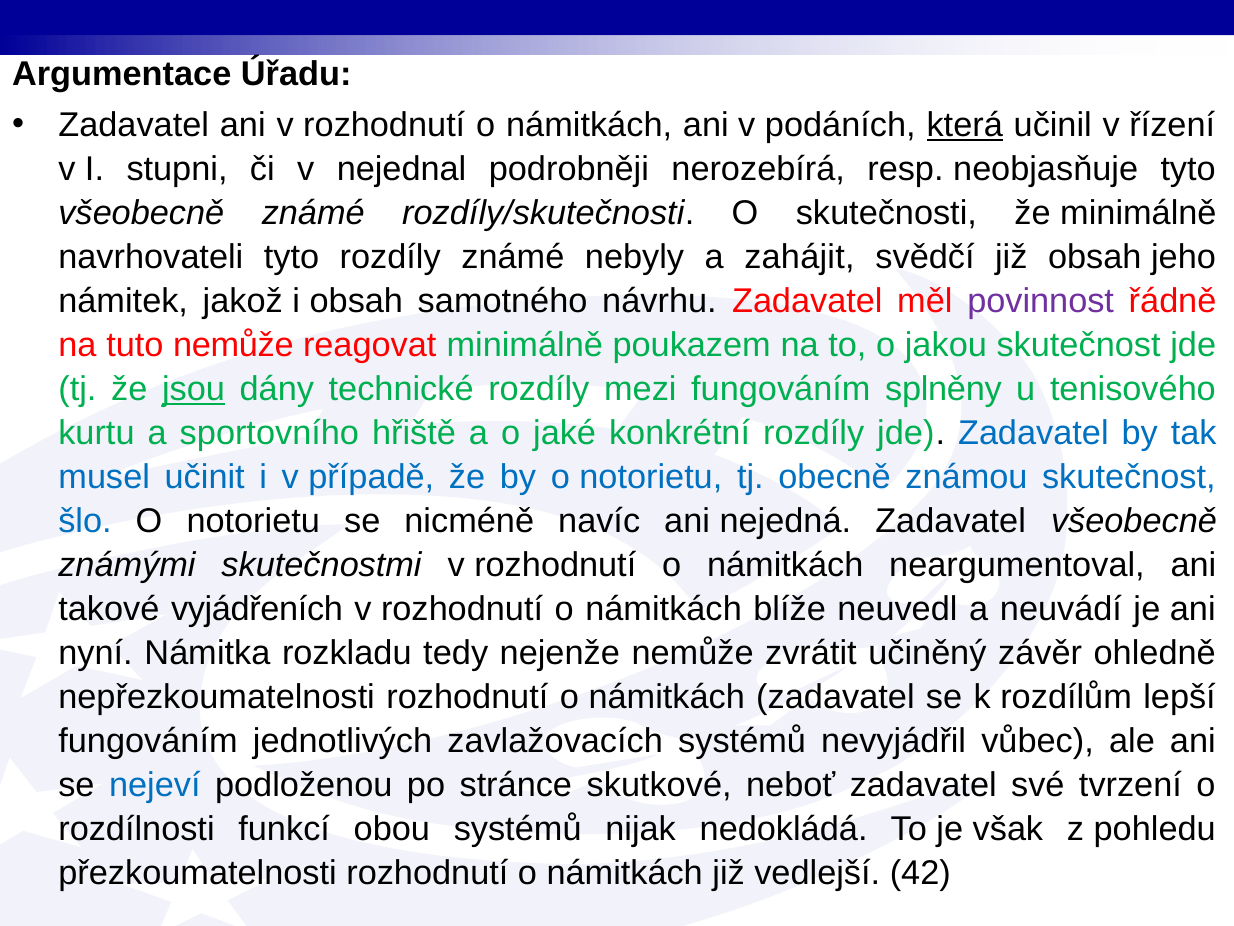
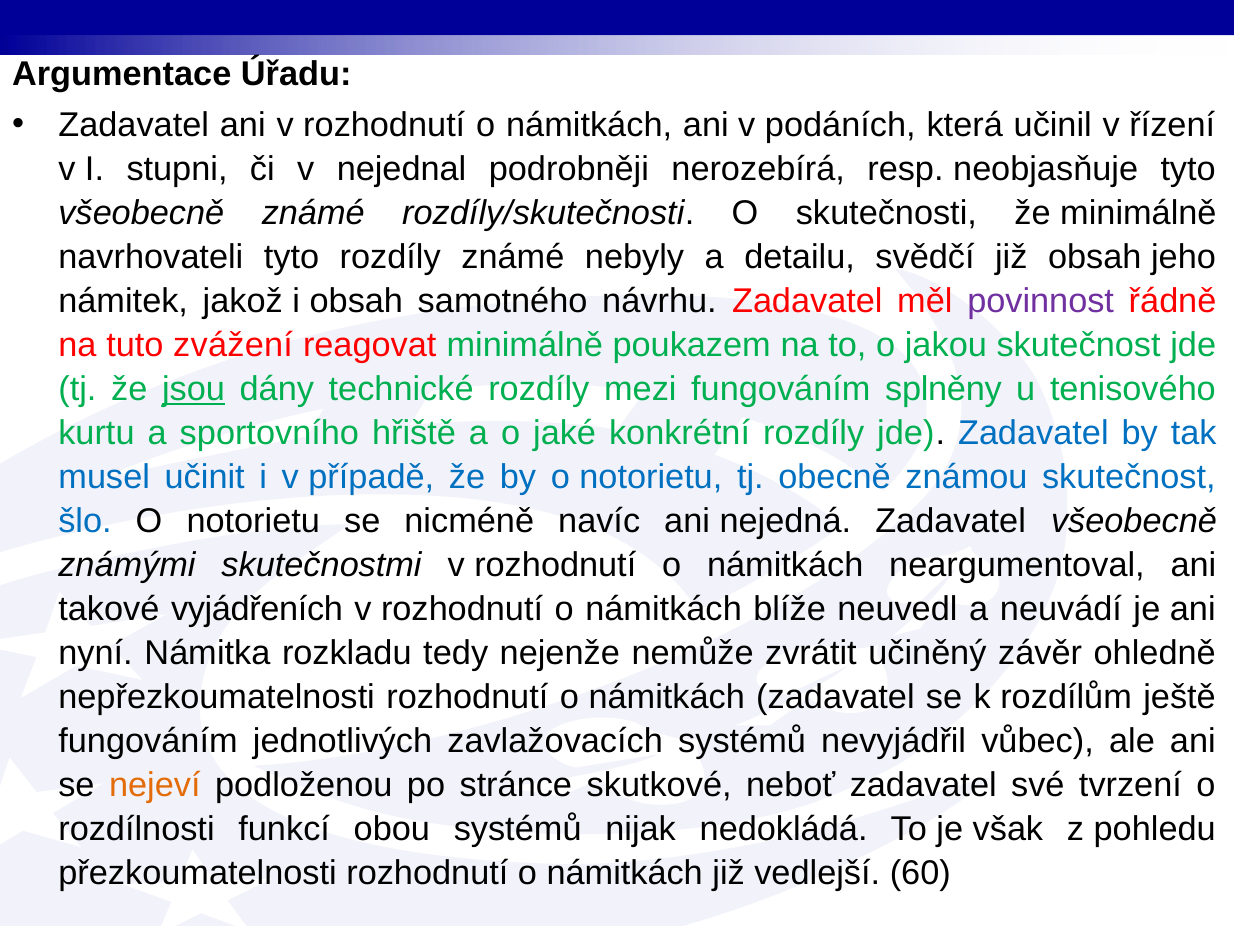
která underline: present -> none
zahájit: zahájit -> detailu
tuto nemůže: nemůže -> zvážení
lepší: lepší -> ještě
nejeví colour: blue -> orange
42: 42 -> 60
